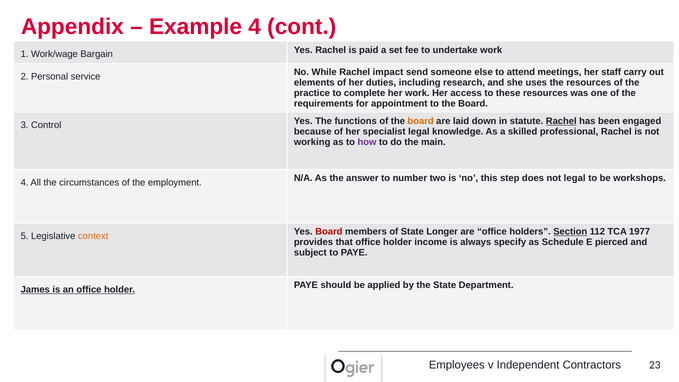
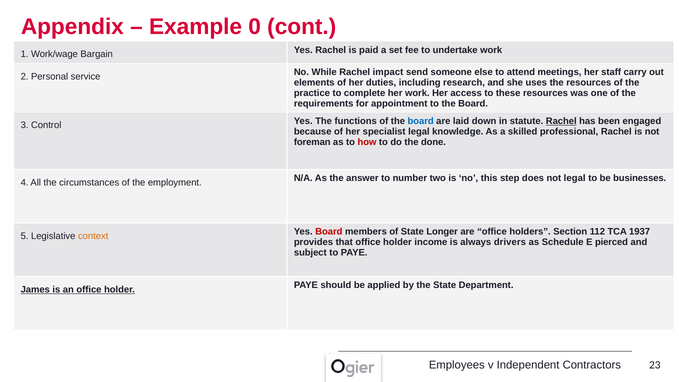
Example 4: 4 -> 0
board at (421, 121) colour: orange -> blue
working: working -> foreman
how colour: purple -> red
main: main -> done
workshops: workshops -> businesses
Section underline: present -> none
1977: 1977 -> 1937
specify: specify -> drivers
